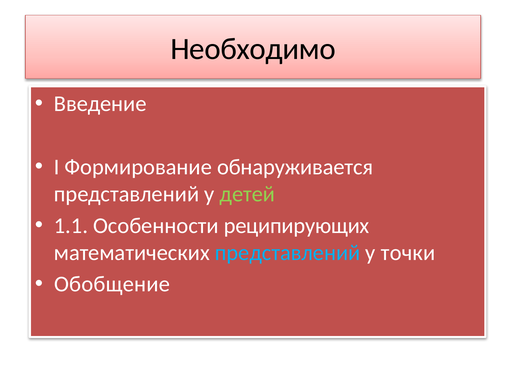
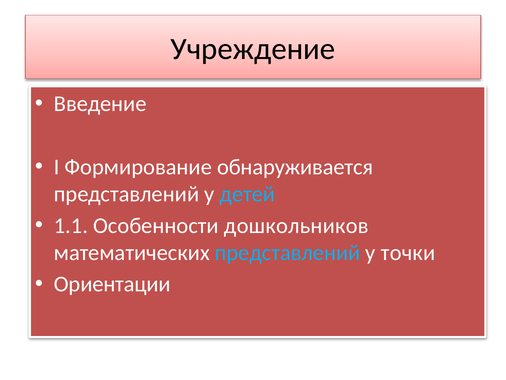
Необходимо: Необходимо -> Учреждение
детей colour: light green -> light blue
реципирующих: реципирующих -> дошкольников
Обобщение: Обобщение -> Ориентации
